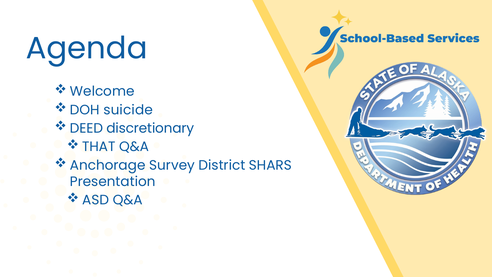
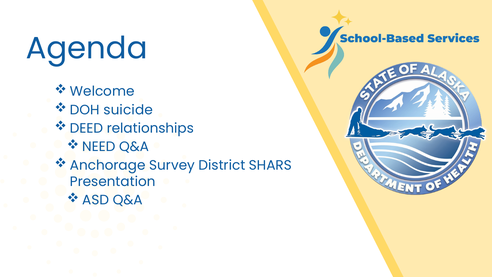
discretionary: discretionary -> relationships
THAT: THAT -> NEED
